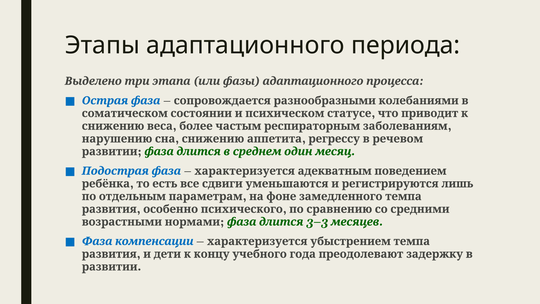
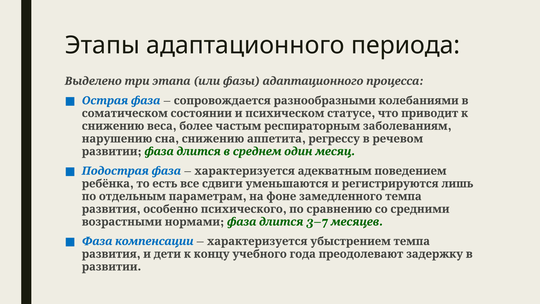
3–3: 3–3 -> 3–7
